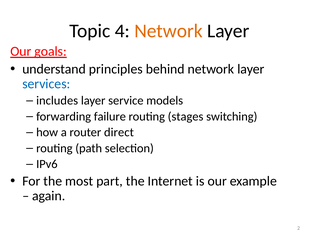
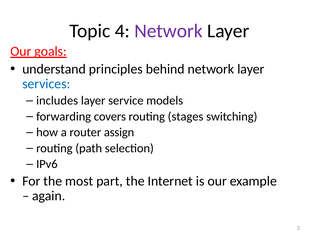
Network at (168, 31) colour: orange -> purple
failure: failure -> covers
direct: direct -> assign
